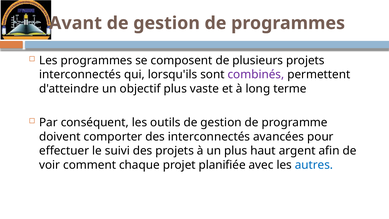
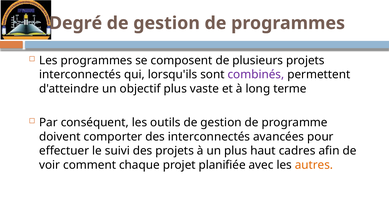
Avant: Avant -> Degré
argent: argent -> cadres
autres colour: blue -> orange
